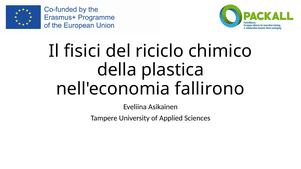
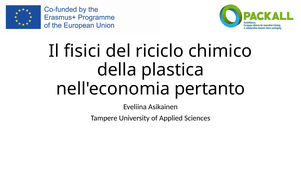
fallirono: fallirono -> pertanto
